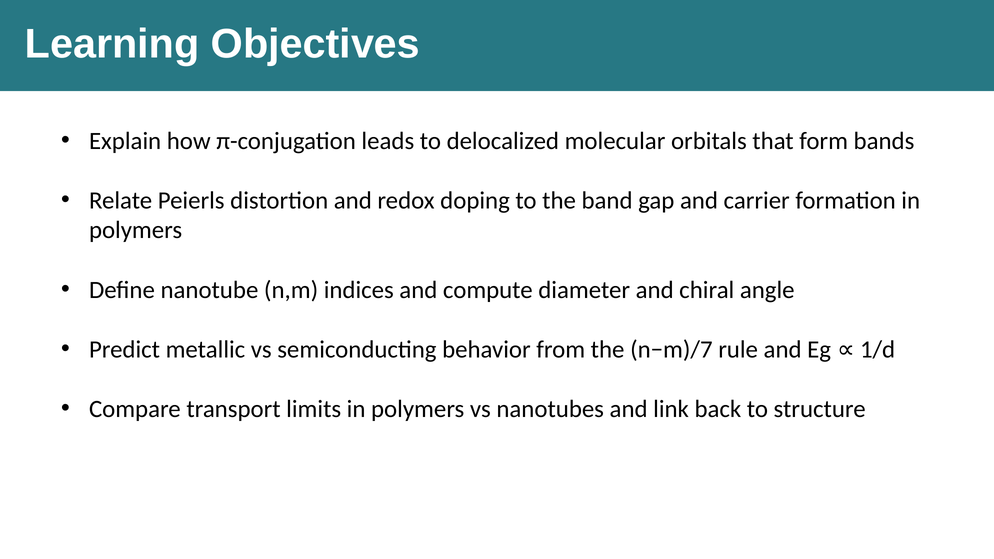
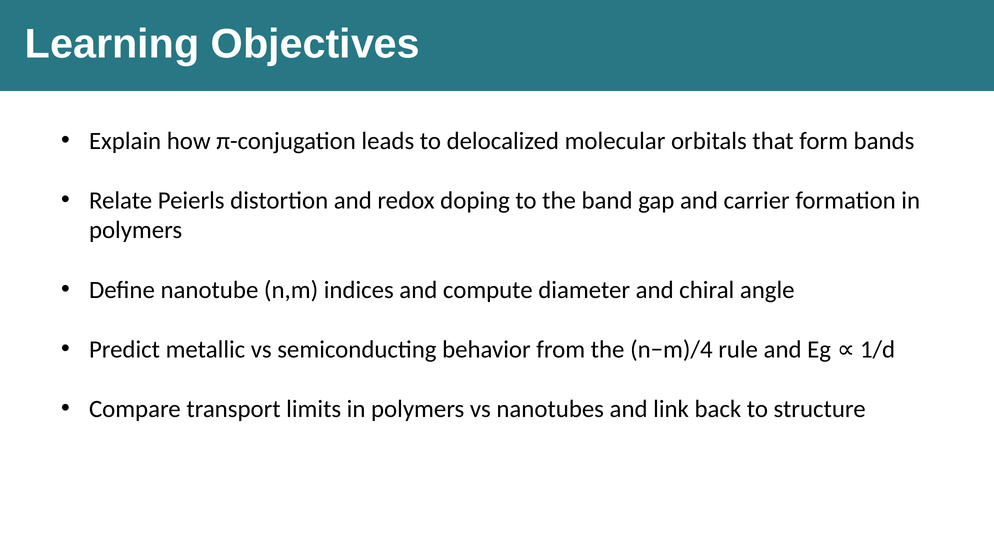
n−m)/7: n−m)/7 -> n−m)/4
